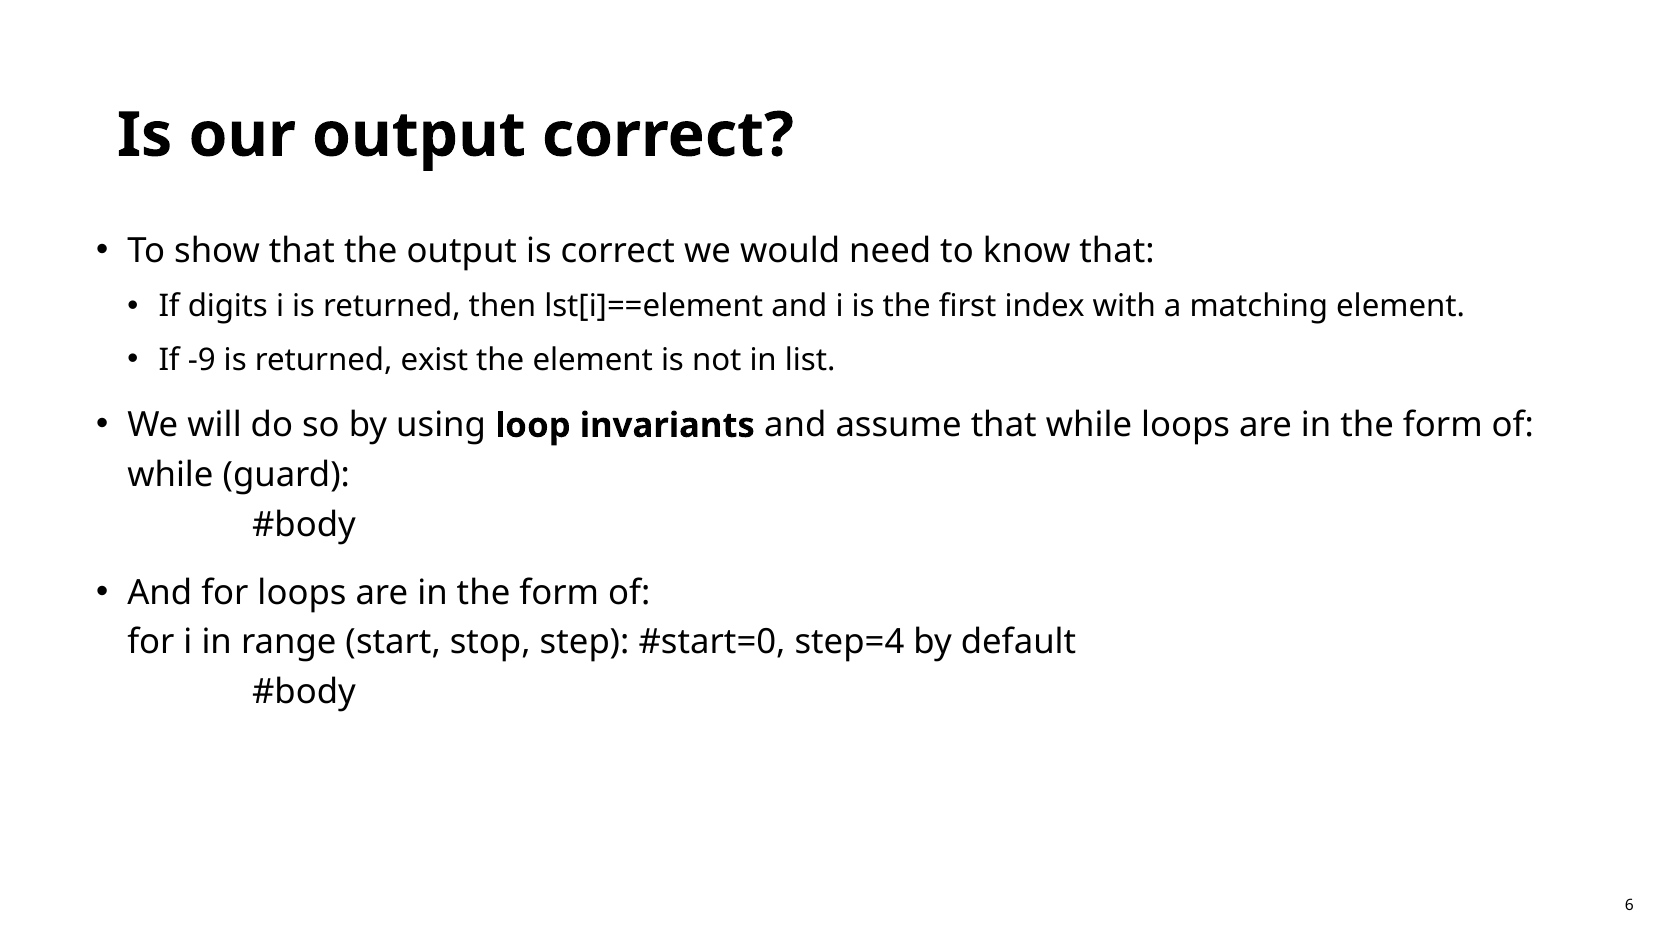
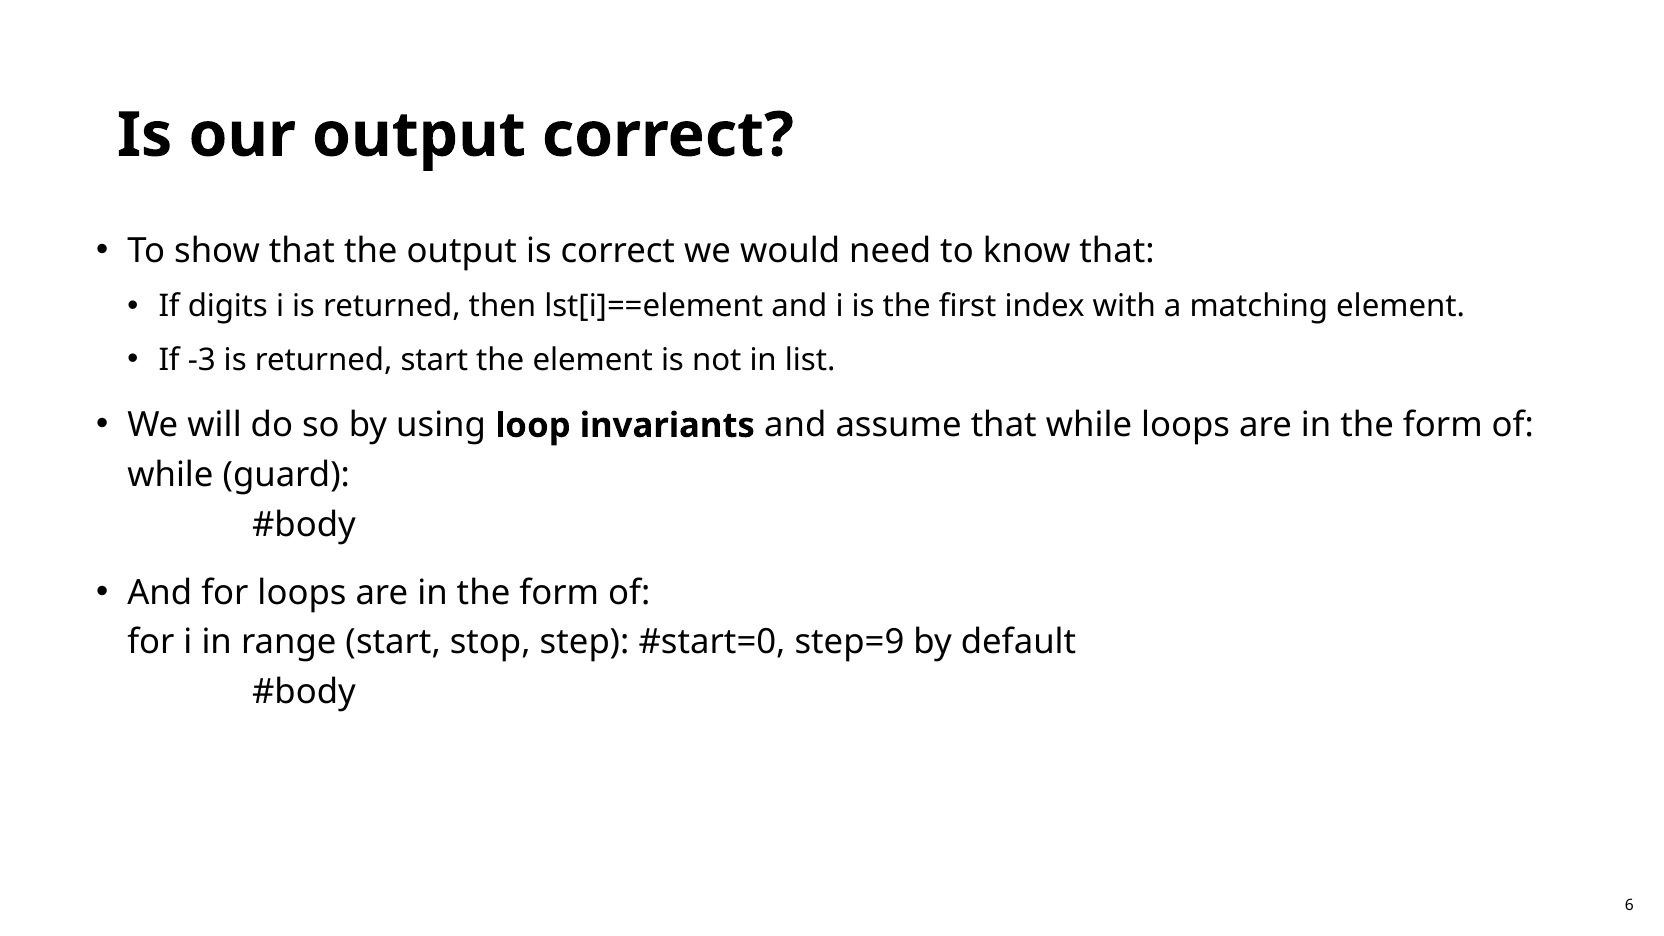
-9: -9 -> -3
returned exist: exist -> start
step=4: step=4 -> step=9
